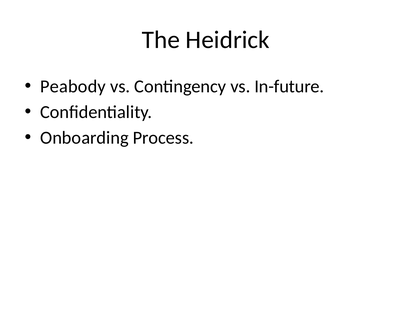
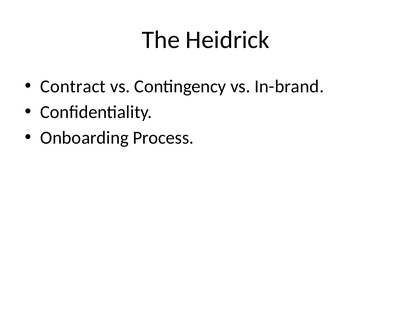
Peabody: Peabody -> Contract
In-future: In-future -> In-brand
